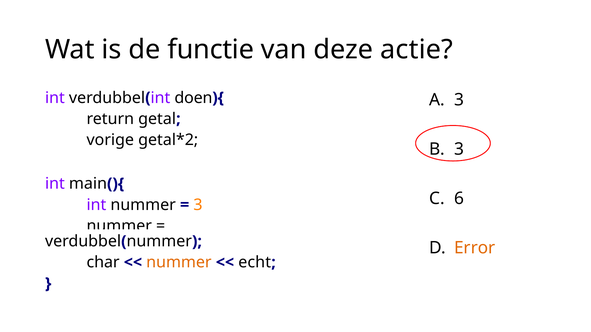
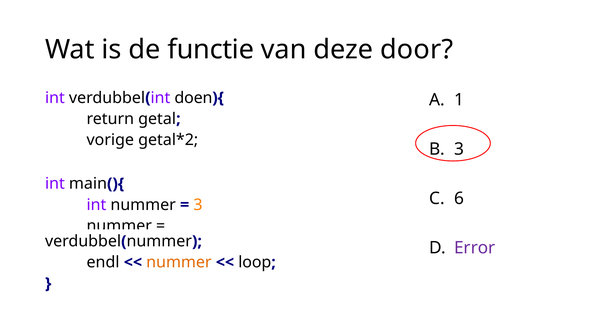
actie: actie -> door
3 at (459, 100): 3 -> 1
Error colour: orange -> purple
char: char -> endl
echt: echt -> loop
